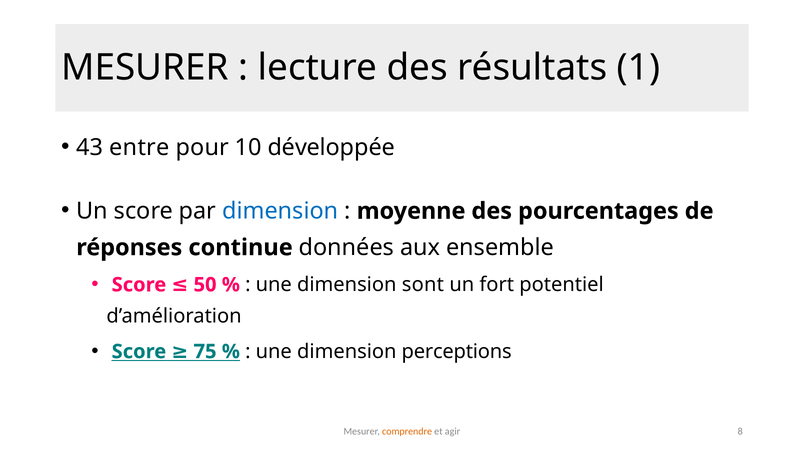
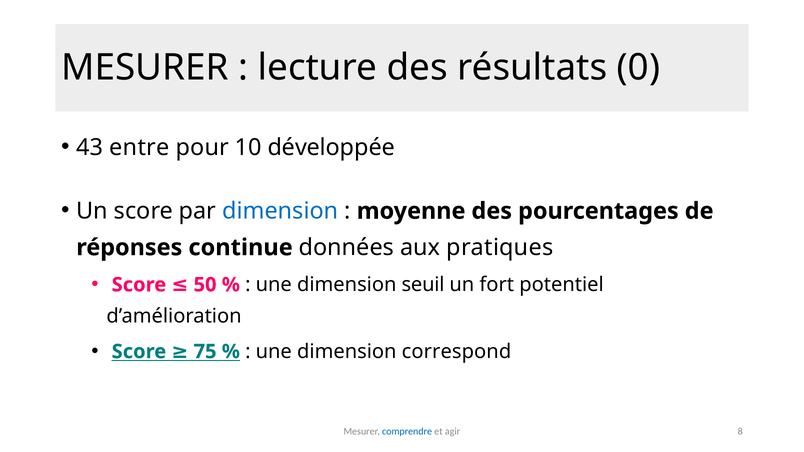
1: 1 -> 0
ensemble: ensemble -> pratiques
sont: sont -> seuil
perceptions: perceptions -> correspond
comprendre colour: orange -> blue
